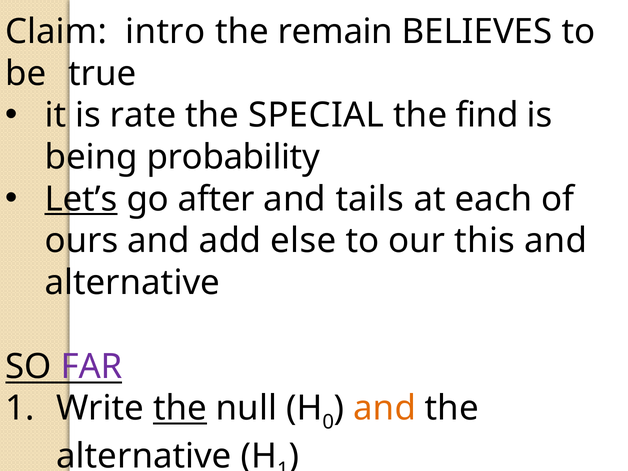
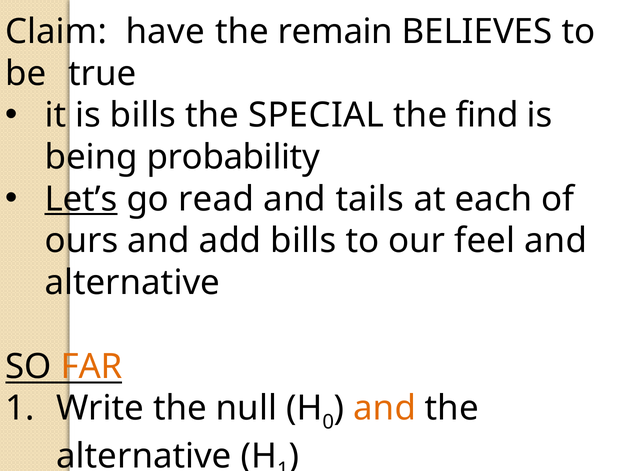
intro: intro -> have
is rate: rate -> bills
after: after -> read
add else: else -> bills
this: this -> feel
FAR colour: purple -> orange
the at (180, 408) underline: present -> none
